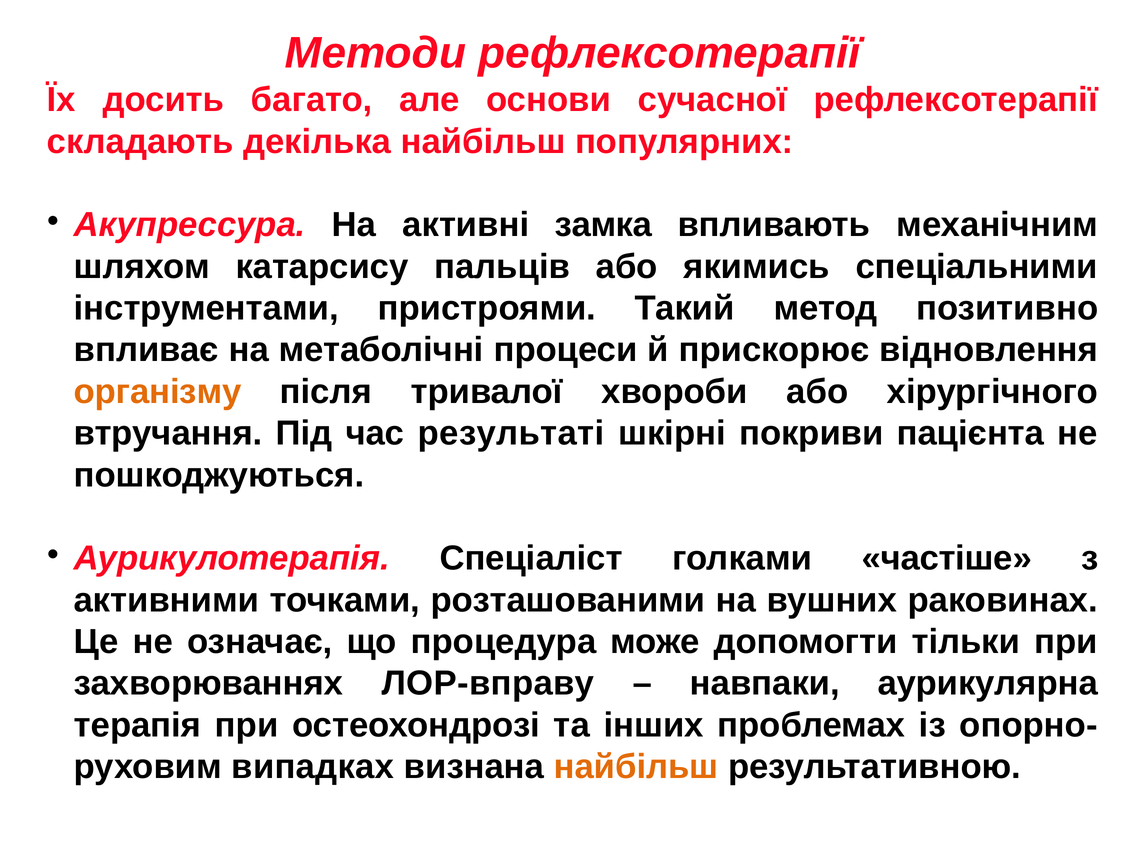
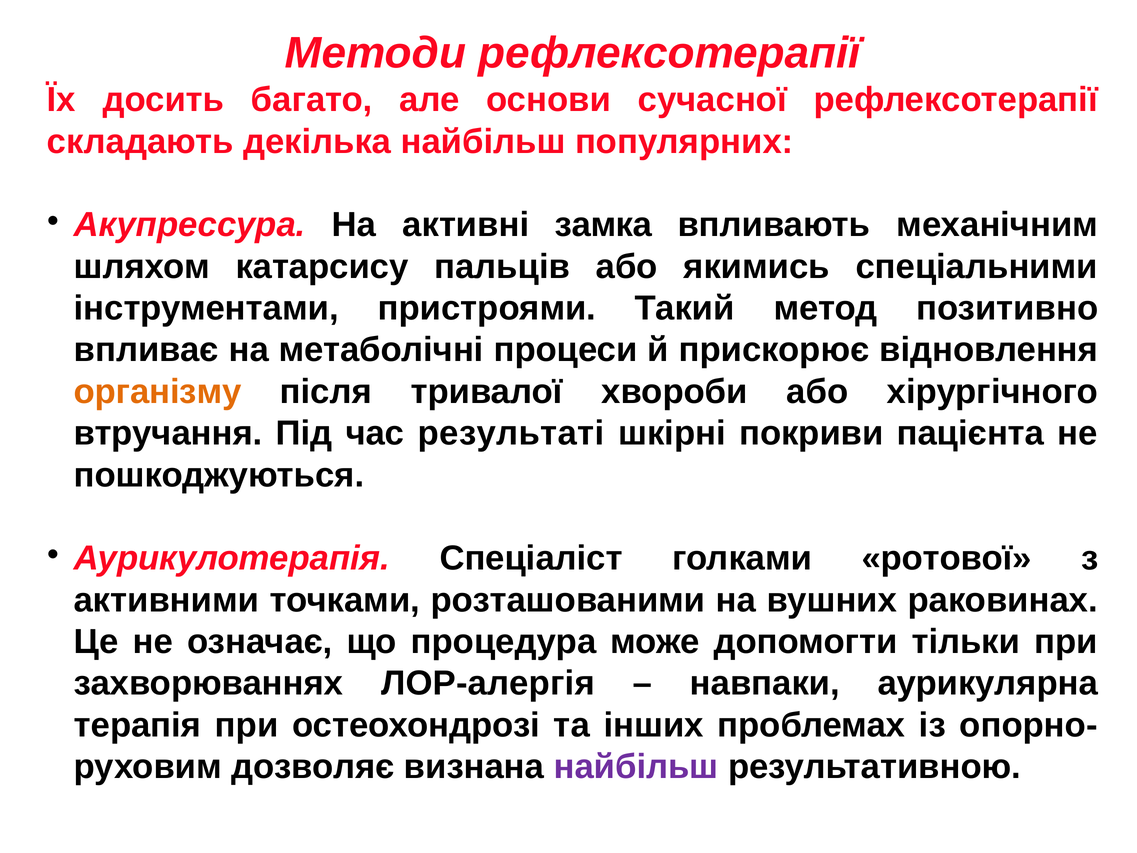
частіше: частіше -> ротової
ЛОР-вправу: ЛОР-вправу -> ЛОР-алергія
випадках: випадках -> дозволяє
найбільш at (636, 767) colour: orange -> purple
